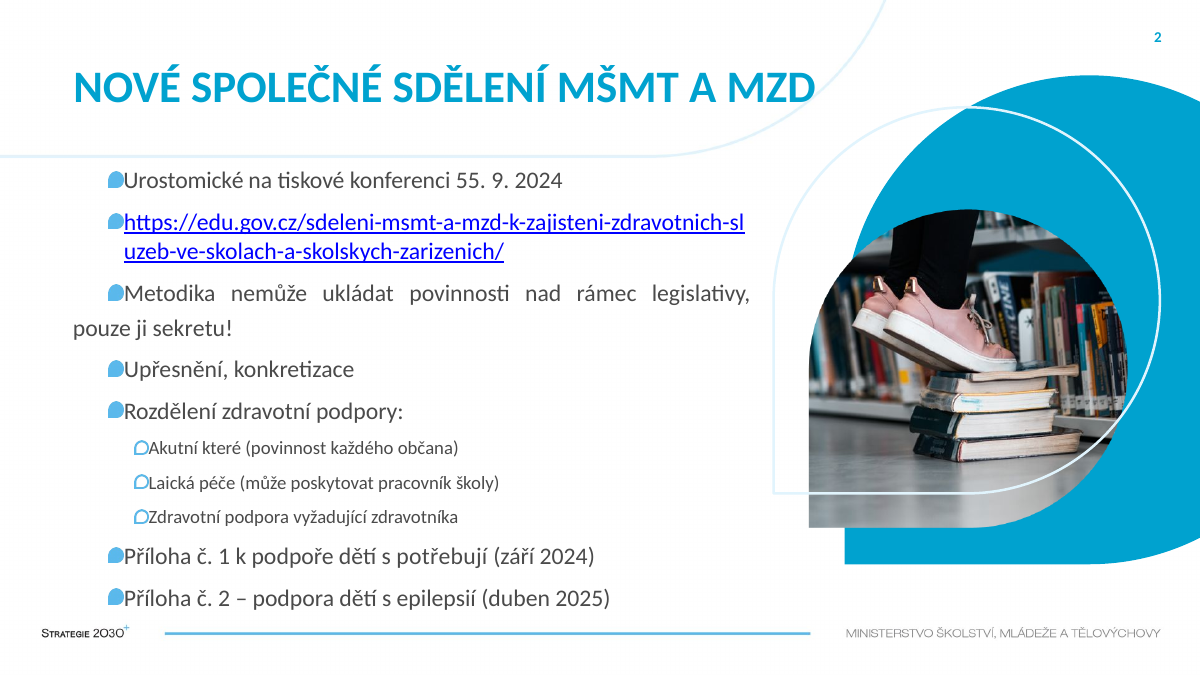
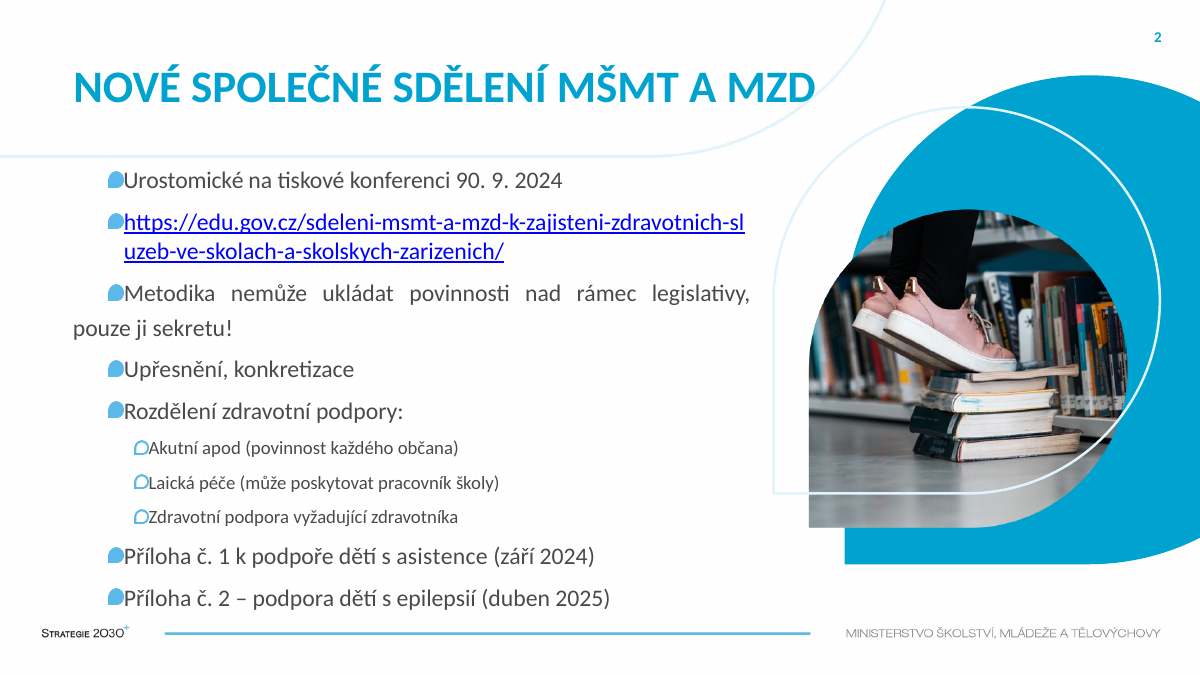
55: 55 -> 90
které: které -> apod
potřebují: potřebují -> asistence
